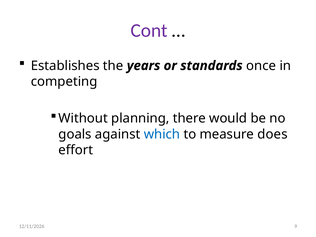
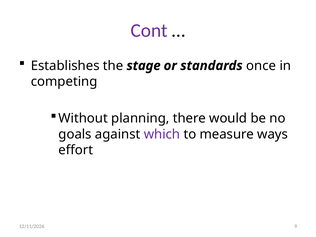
years: years -> stage
which colour: blue -> purple
does: does -> ways
